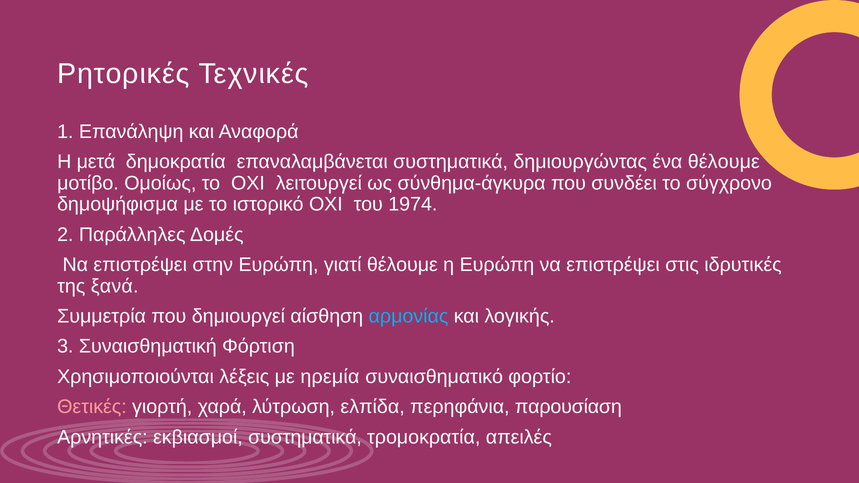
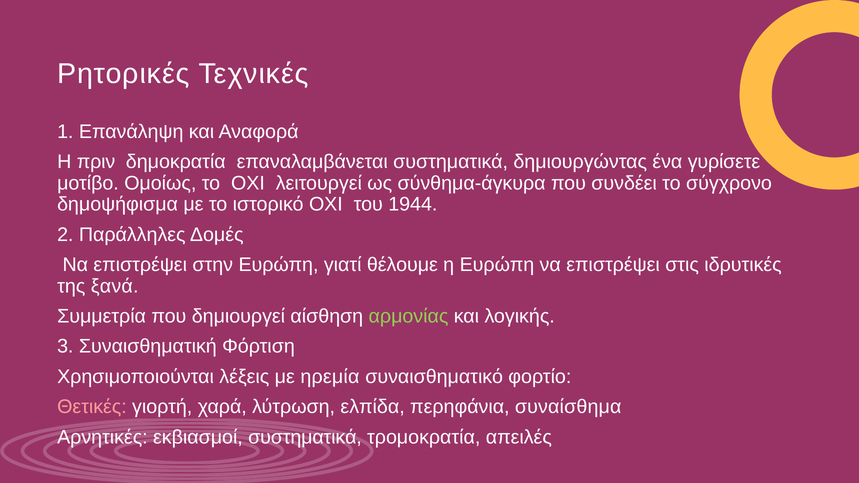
μετά: μετά -> πριν
ένα θέλουμε: θέλουμε -> γυρίσετε
1974: 1974 -> 1944
αρμονίας colour: light blue -> light green
παρουσίαση: παρουσίαση -> συναίσθημα
